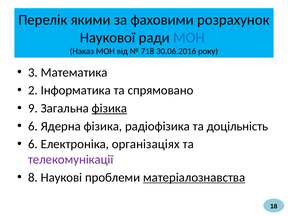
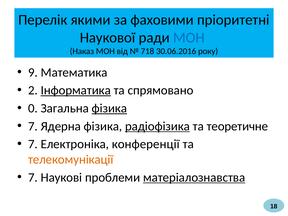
розрахунок: розрахунок -> пріоритетні
3: 3 -> 9
Інформатика underline: none -> present
9: 9 -> 0
6 at (33, 126): 6 -> 7
радіофізика underline: none -> present
доцільність: доцільність -> теоретичне
6 at (33, 144): 6 -> 7
організаціях: організаціях -> конференції
телекомунікації colour: purple -> orange
8 at (33, 177): 8 -> 7
